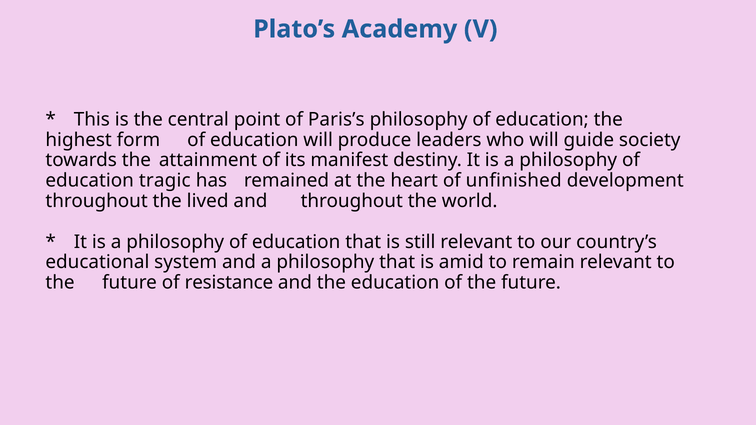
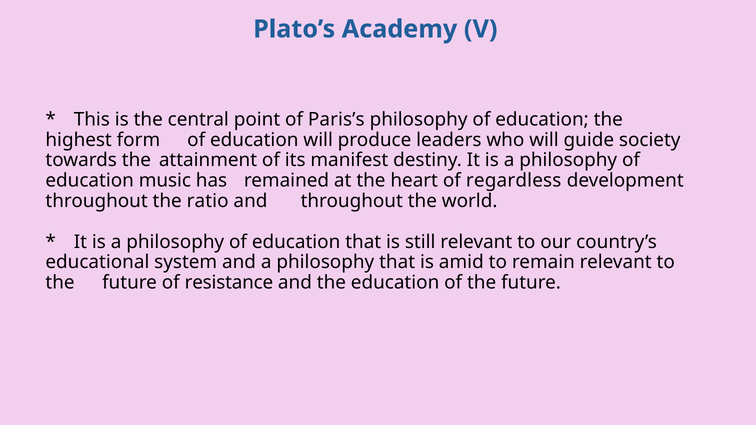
tragic: tragic -> music
unfinished: unfinished -> regardless
lived: lived -> ratio
